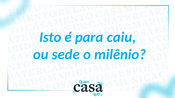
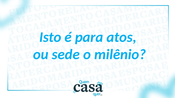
caiu: caiu -> atos
